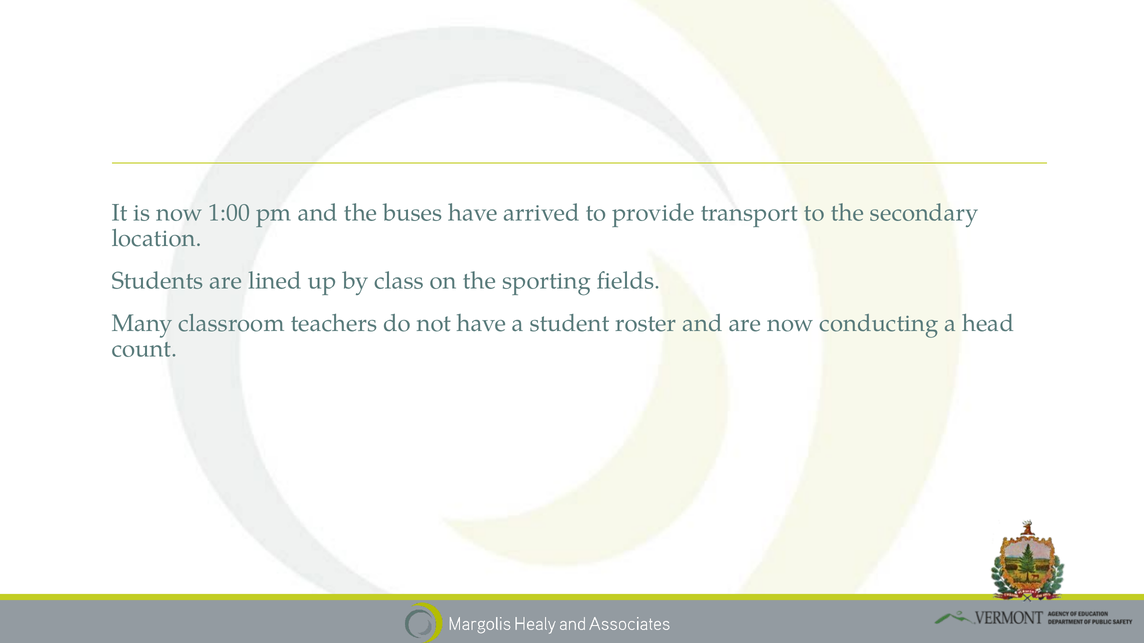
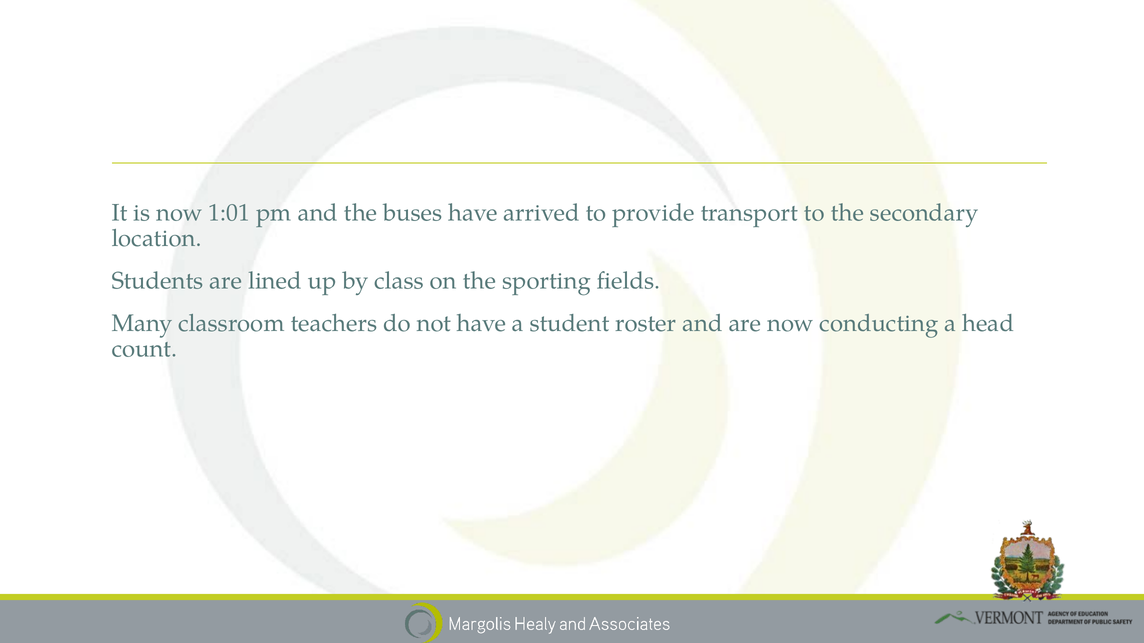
1:00: 1:00 -> 1:01
